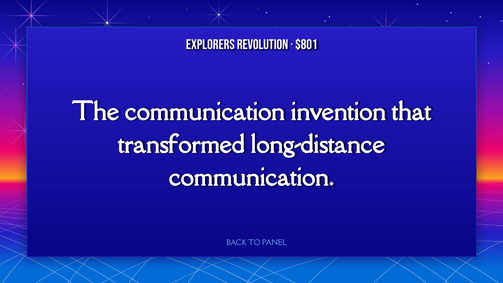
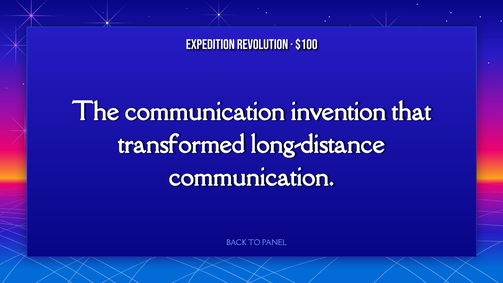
Explorers: Explorers -> Expedition
$801: $801 -> $100
